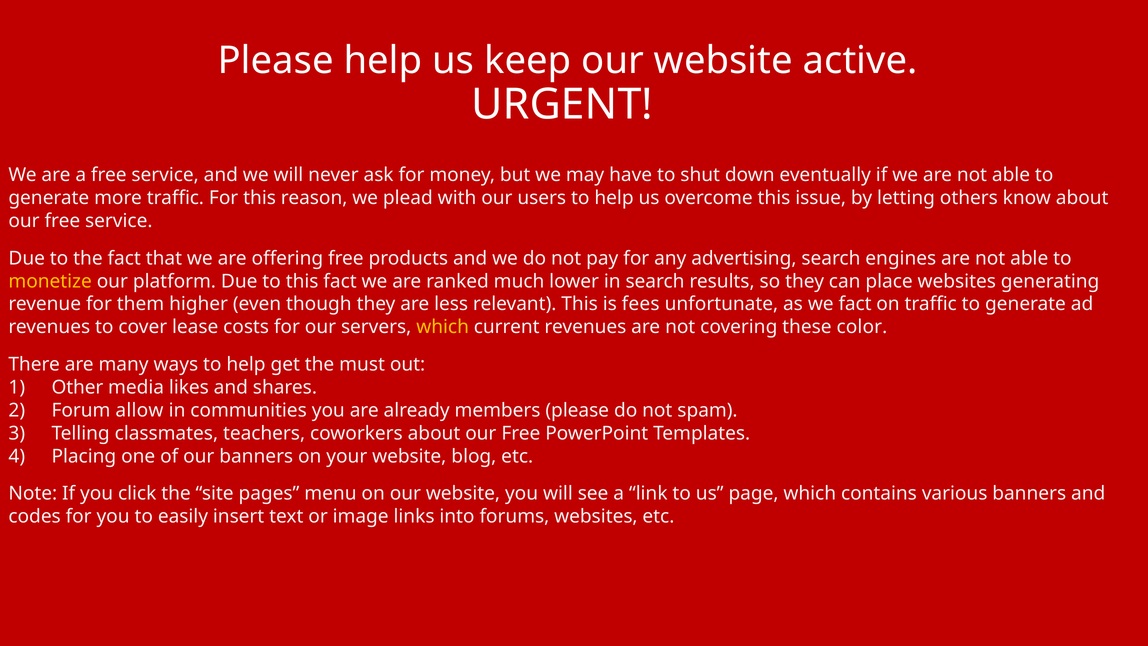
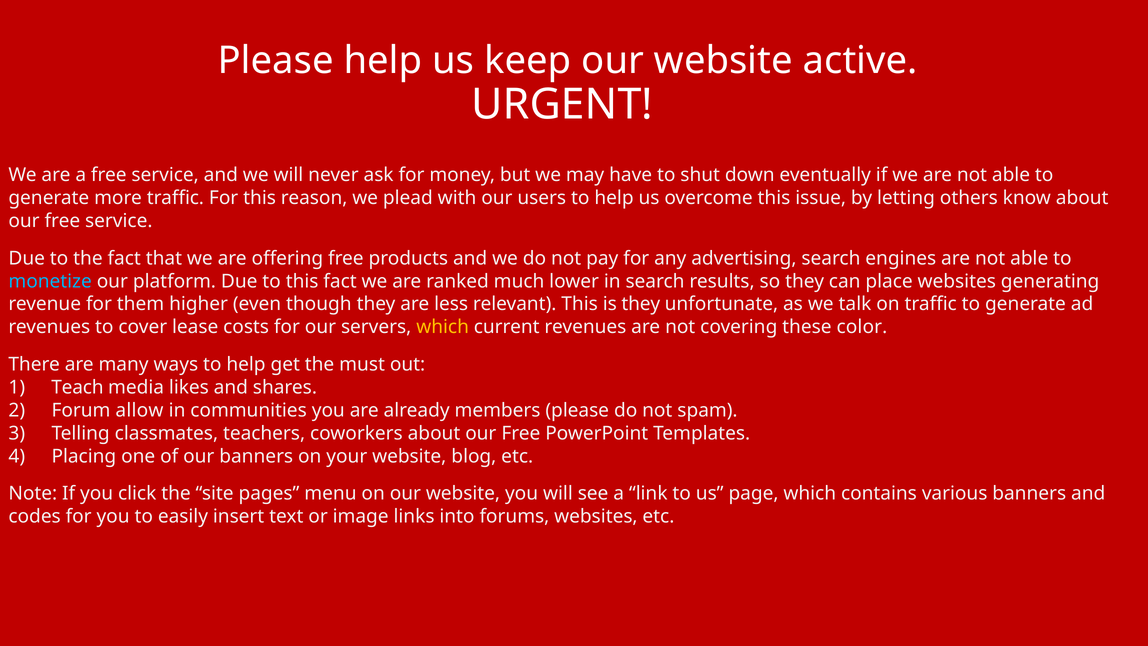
monetize colour: yellow -> light blue
is fees: fees -> they
we fact: fact -> talk
Other: Other -> Teach
